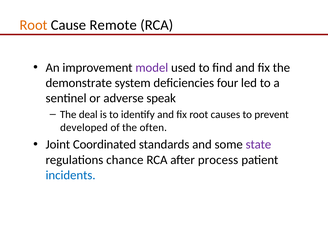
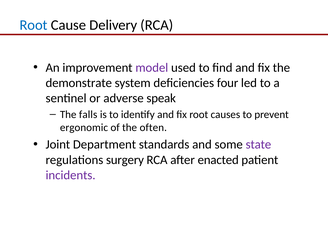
Root at (34, 25) colour: orange -> blue
Remote: Remote -> Delivery
deal: deal -> falls
developed: developed -> ergonomic
Coordinated: Coordinated -> Department
chance: chance -> surgery
process: process -> enacted
incidents colour: blue -> purple
